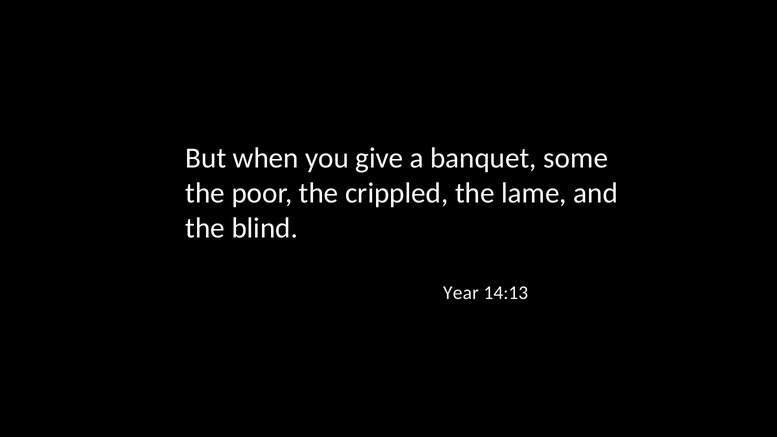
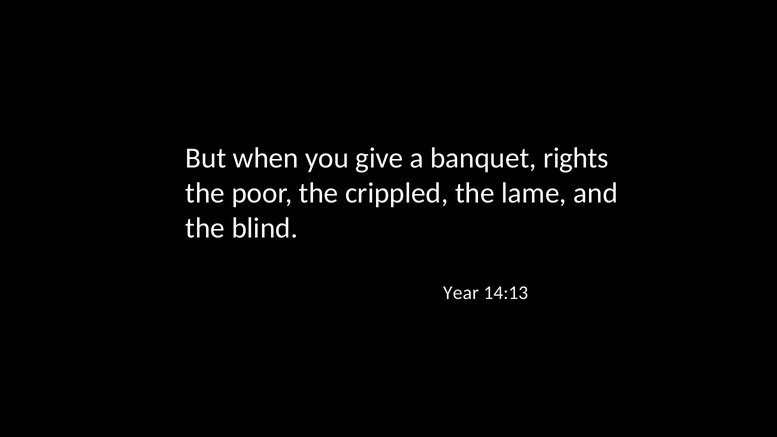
some: some -> rights
